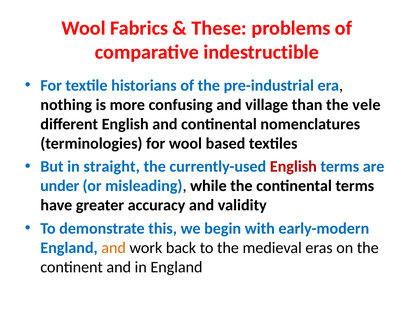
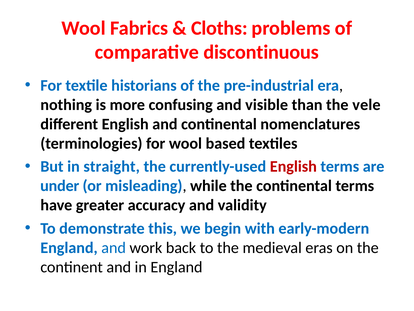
These: These -> Cloths
indestructible: indestructible -> discontinuous
village: village -> visible
and at (114, 247) colour: orange -> blue
